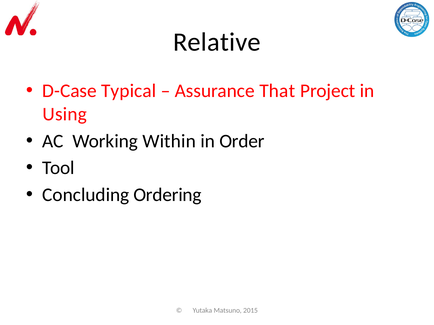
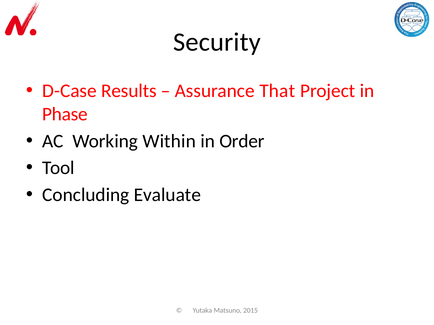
Relative: Relative -> Security
Typical: Typical -> Results
Using: Using -> Phase
Ordering: Ordering -> Evaluate
